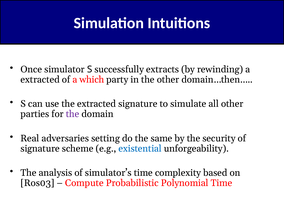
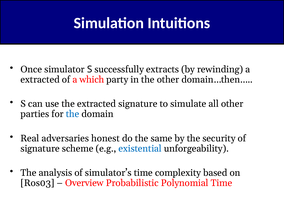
the at (73, 114) colour: purple -> blue
setting: setting -> honest
Compute: Compute -> Overview
